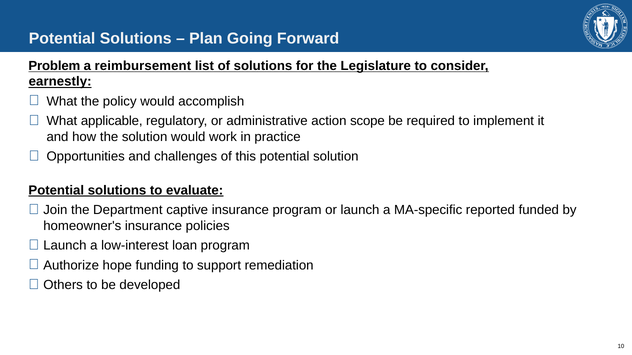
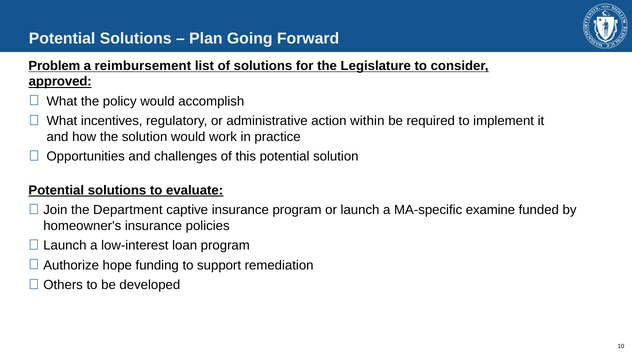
earnestly: earnestly -> approved
applicable: applicable -> incentives
scope: scope -> within
reported: reported -> examine
